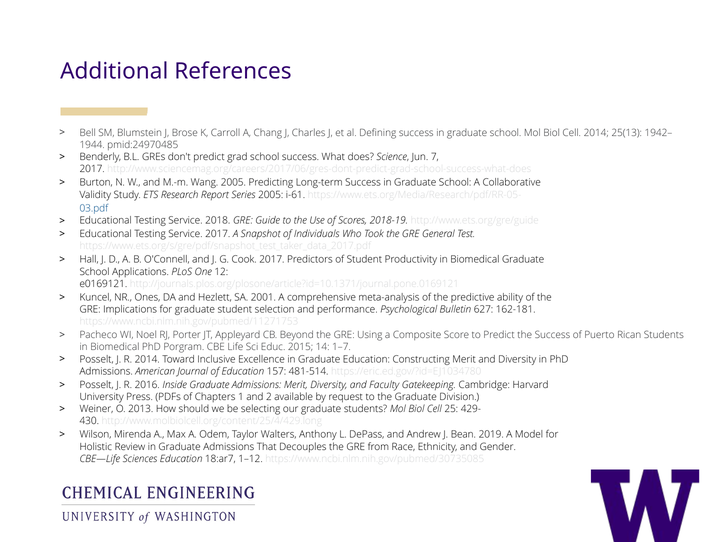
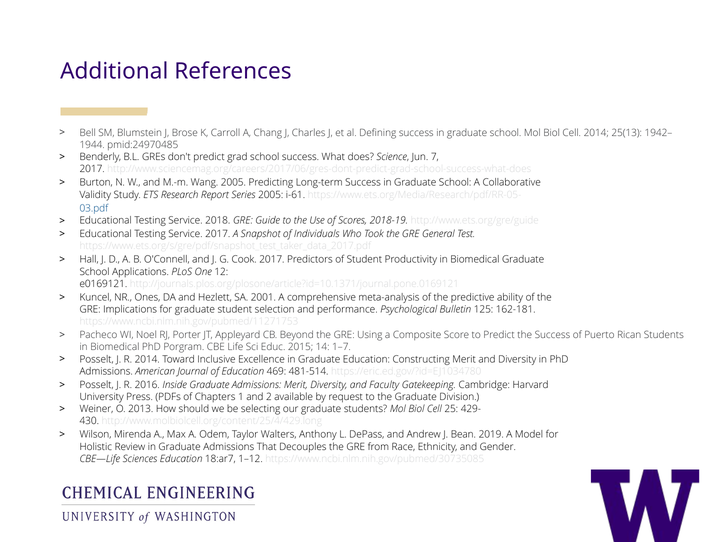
627: 627 -> 125
157: 157 -> 469
